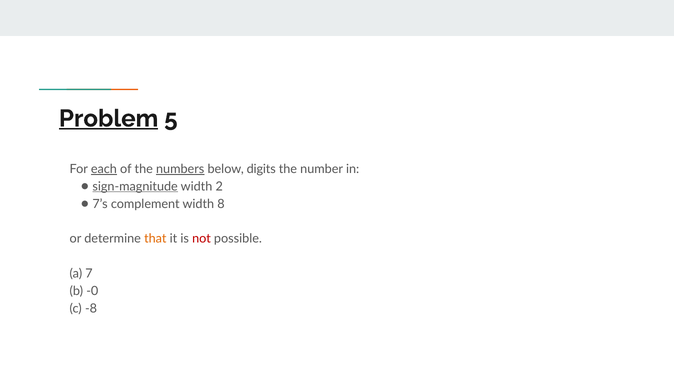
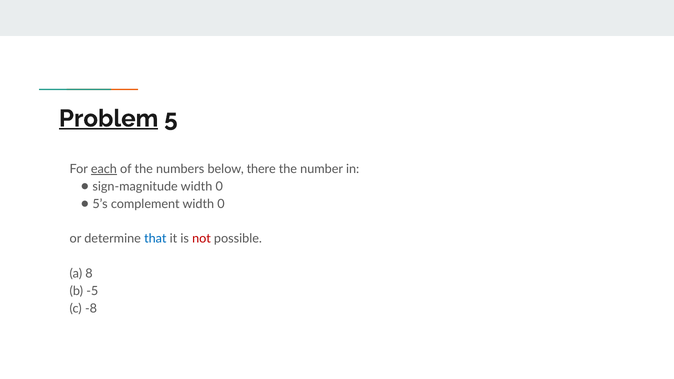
numbers underline: present -> none
digits: digits -> there
sign-magnitude underline: present -> none
2 at (219, 186): 2 -> 0
7’s: 7’s -> 5’s
complement width 8: 8 -> 0
that colour: orange -> blue
7: 7 -> 8
-0: -0 -> -5
